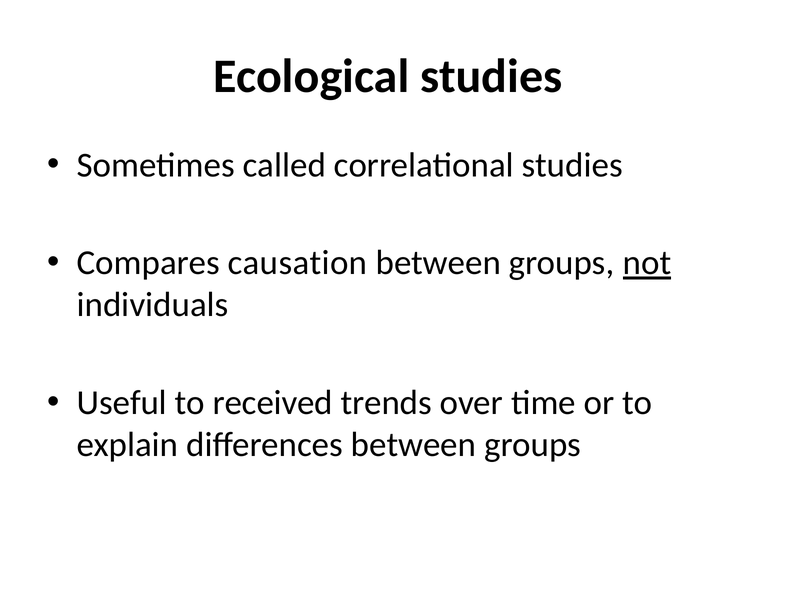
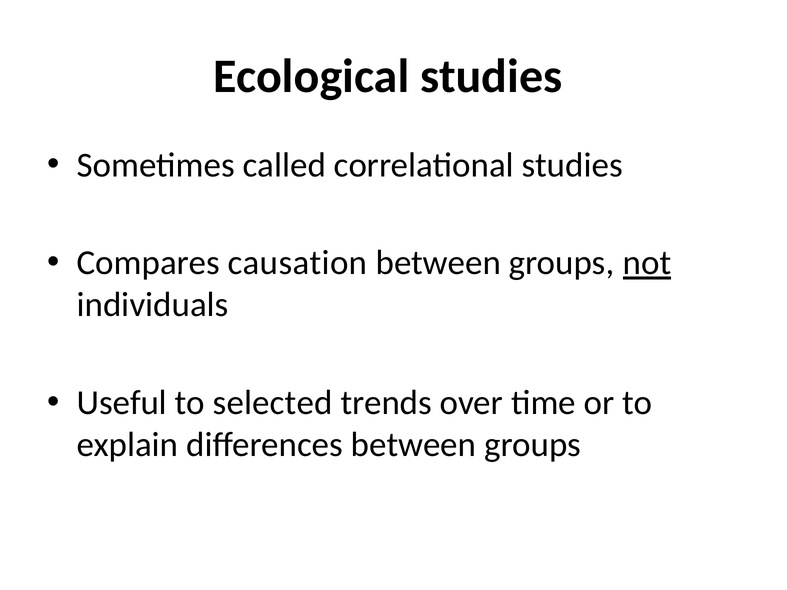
received: received -> selected
